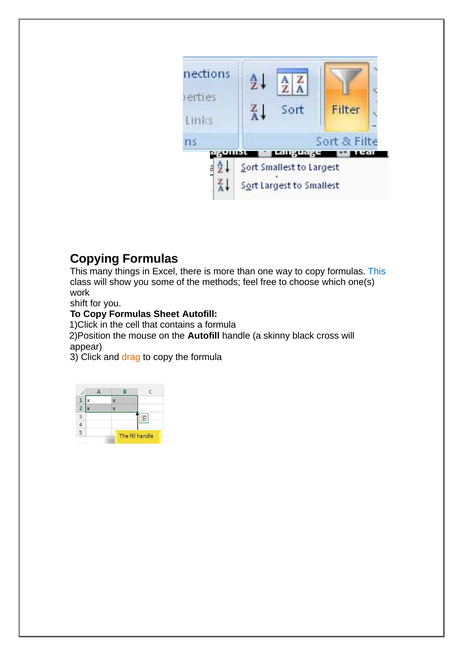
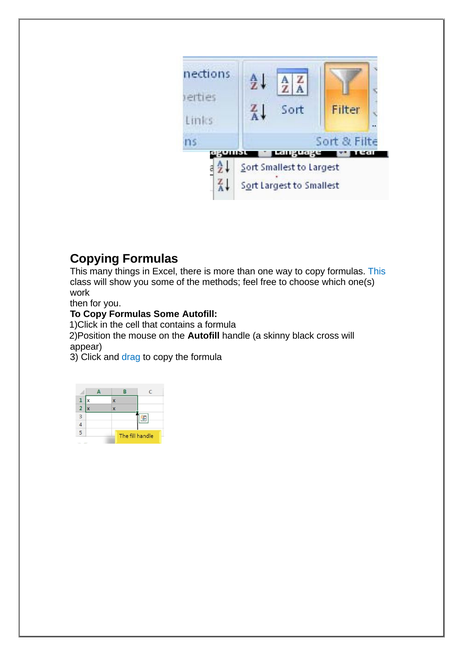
shift: shift -> then
Formulas Sheet: Sheet -> Some
drag colour: orange -> blue
